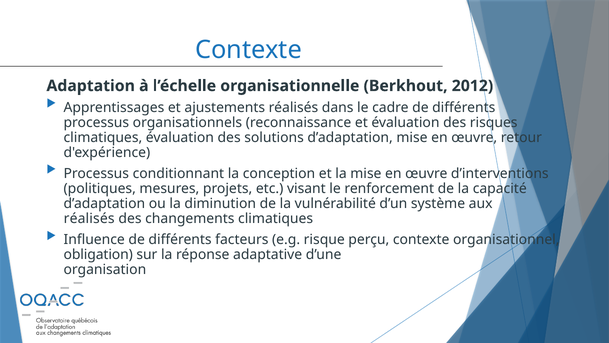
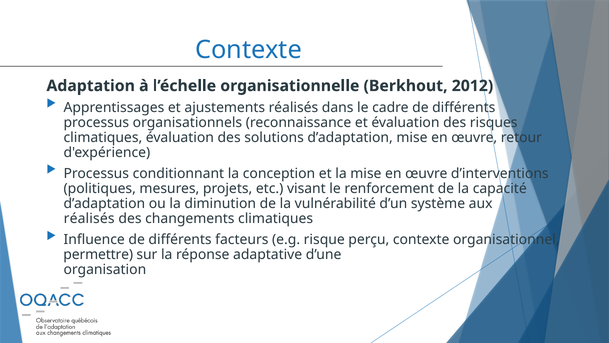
obligation: obligation -> permettre
